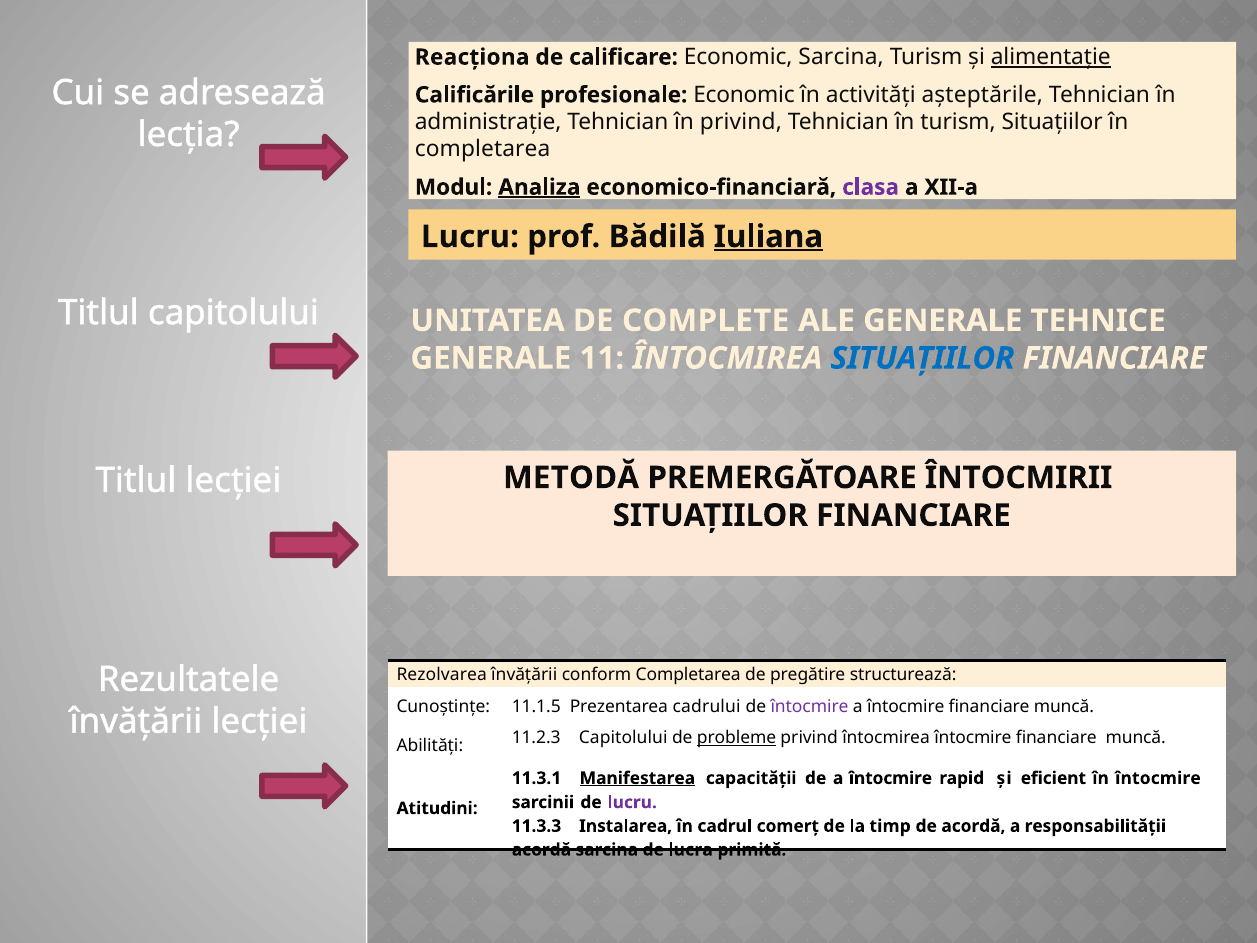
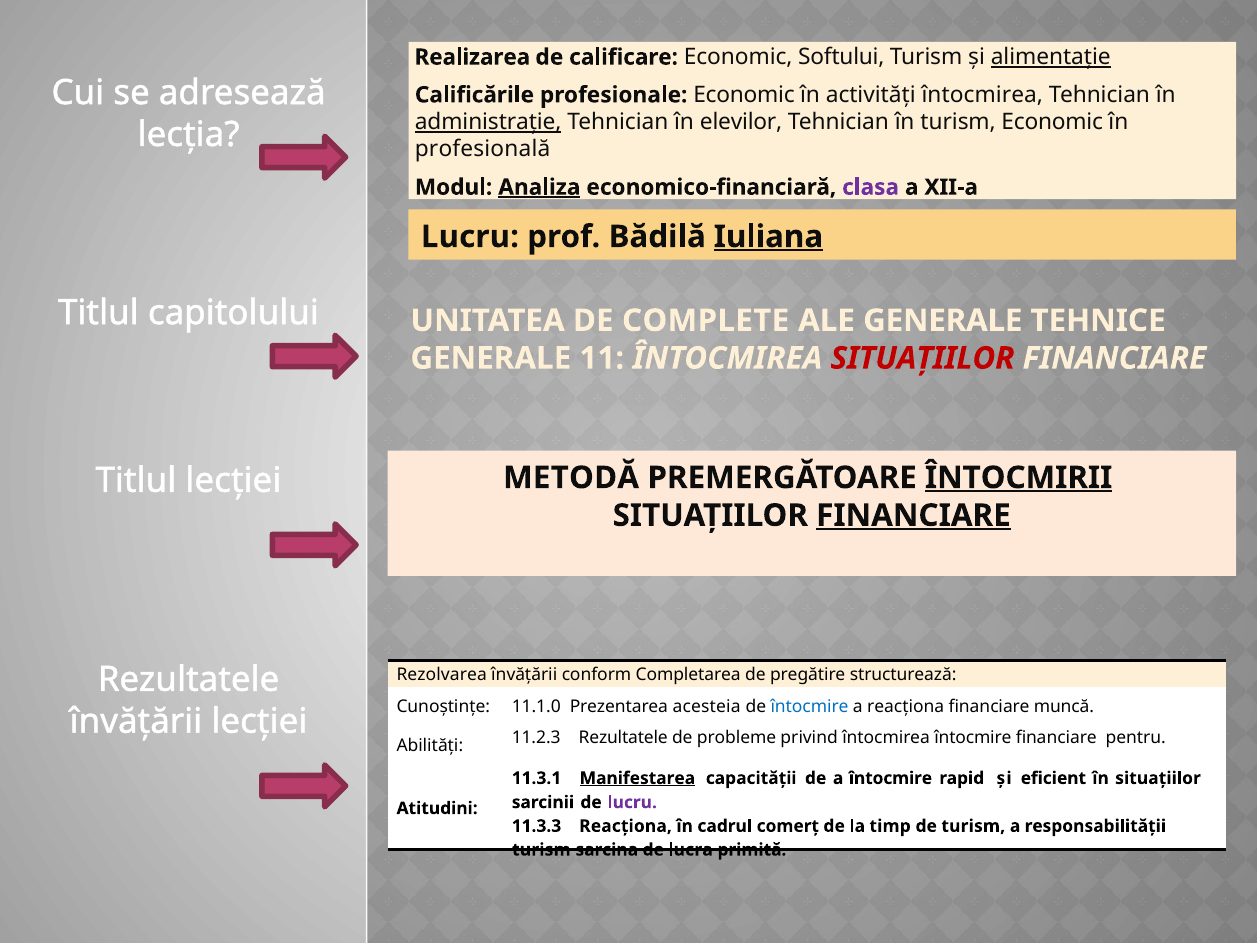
Reacționa: Reacționa -> Realizarea
Economic Sarcina: Sarcina -> Softului
activități așteptările: așteptările -> întocmirea
administrație underline: none -> present
în privind: privind -> elevilor
turism Situațiilor: Situațiilor -> Economic
completarea at (483, 149): completarea -> profesională
SITUAȚIILOR at (923, 358) colour: blue -> red
ÎNTOCMIRII underline: none -> present
FINANCIARE at (913, 515) underline: none -> present
11.1.5: 11.1.5 -> 11.1.0
cadrului: cadrului -> acesteia
întocmire at (810, 707) colour: purple -> blue
întocmire at (906, 707): întocmire -> reacționa
11.2.3 Capitolului: Capitolului -> Rezultatele
probleme underline: present -> none
muncă at (1136, 738): muncă -> pentru
în întocmire: întocmire -> situațiilor
11.3.3 Instalarea: Instalarea -> Reacționa
de acordă: acordă -> turism
acordă at (541, 850): acordă -> turism
